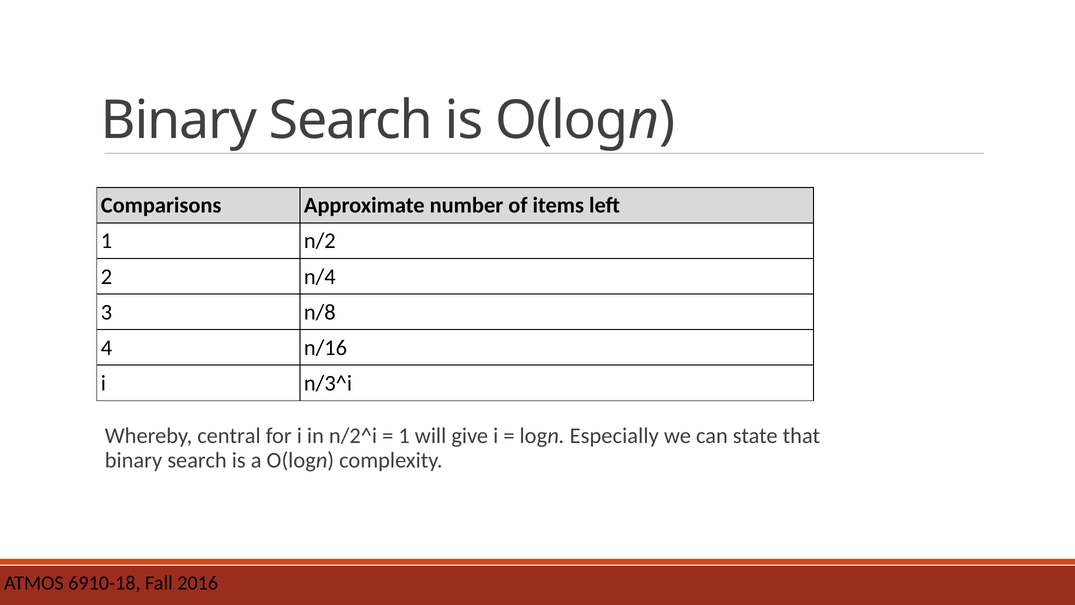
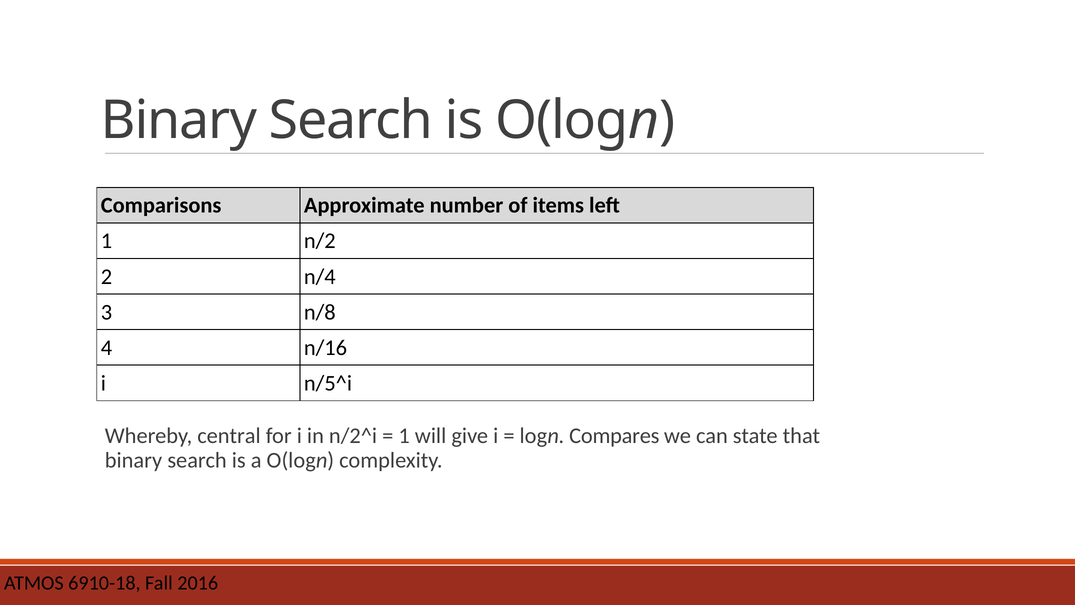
n/3^i: n/3^i -> n/5^i
Especially: Especially -> Compares
